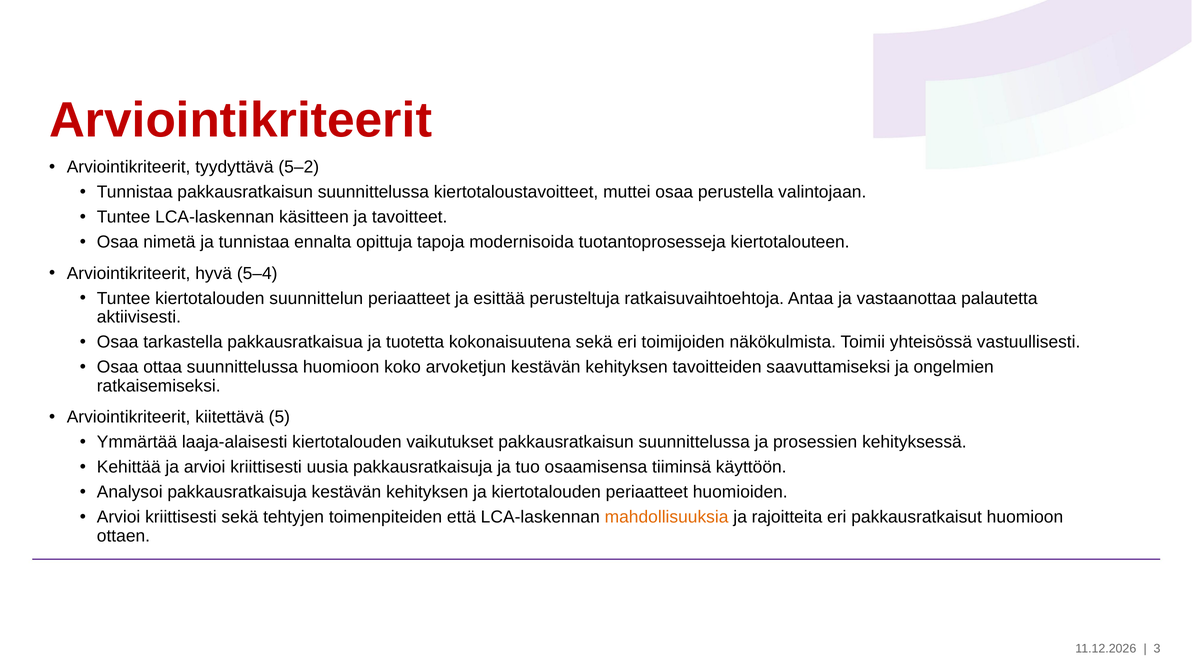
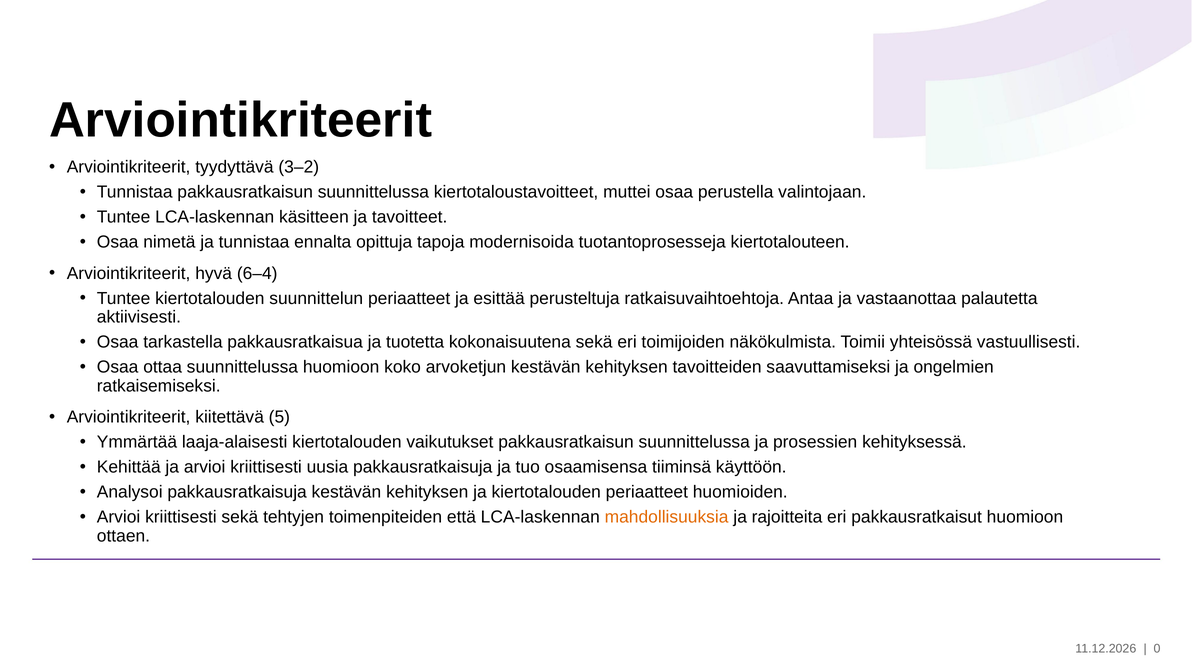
Arviointikriteerit at (241, 120) colour: red -> black
5–2: 5–2 -> 3–2
5–4: 5–4 -> 6–4
3: 3 -> 0
